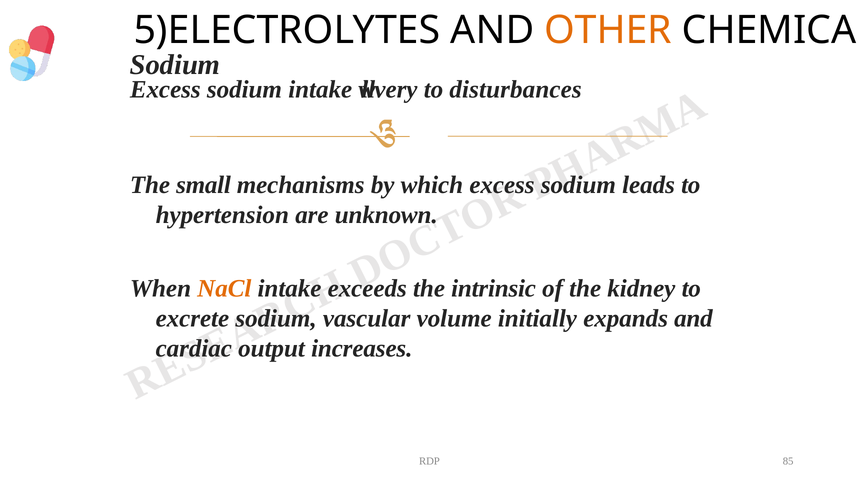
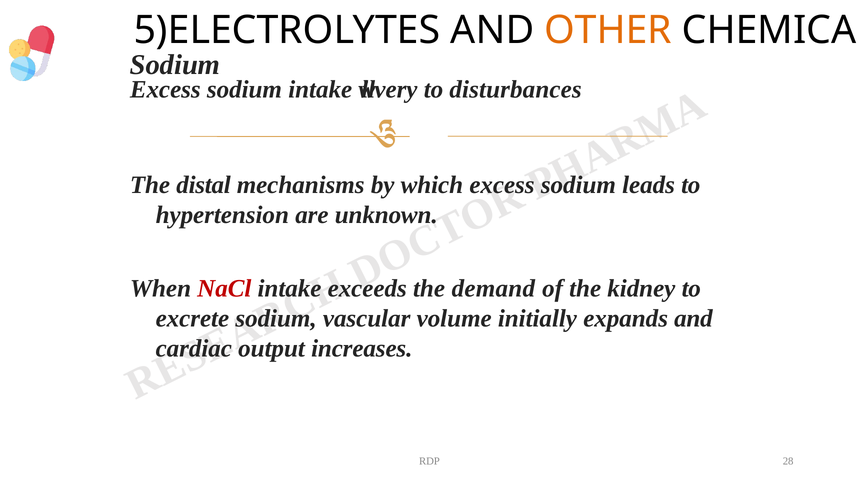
small: small -> distal
NaCl colour: orange -> red
intrinsic: intrinsic -> demand
85: 85 -> 28
